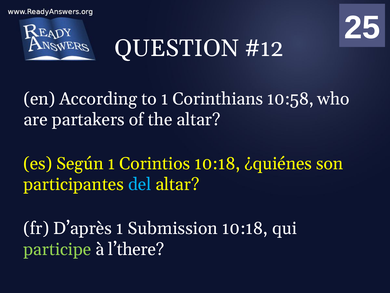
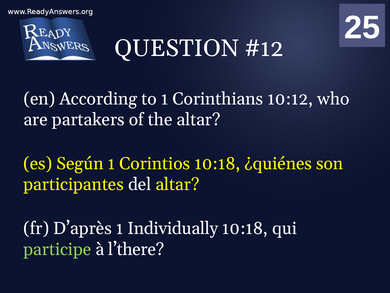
10:58: 10:58 -> 10:12
del colour: light blue -> white
Submission: Submission -> Individually
